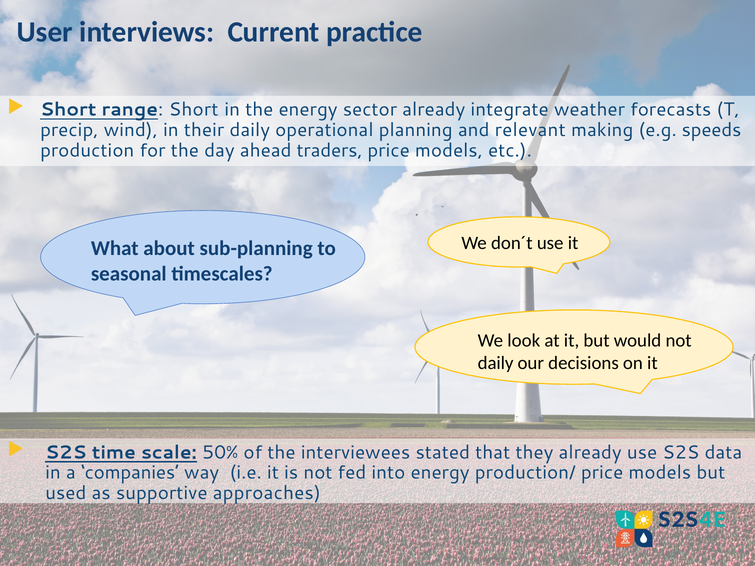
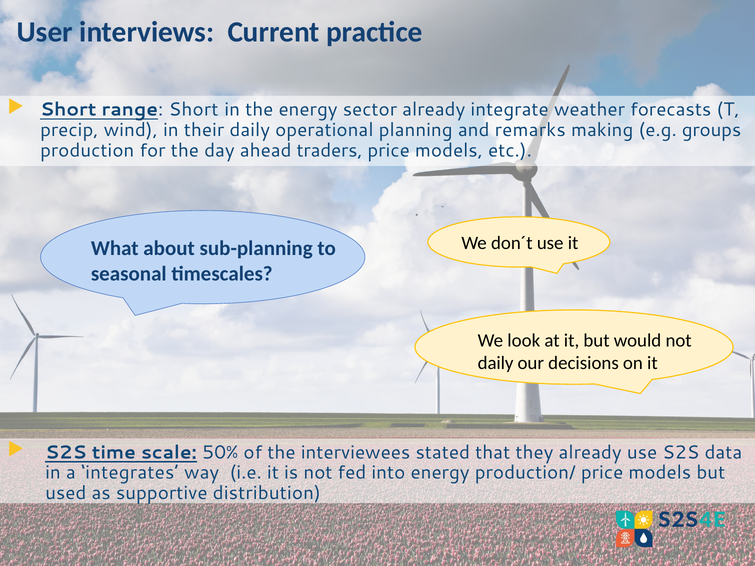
relevant: relevant -> remarks
speeds: speeds -> groups
companies: companies -> integrates
approaches: approaches -> distribution
